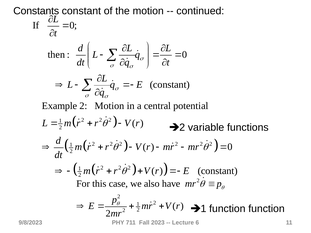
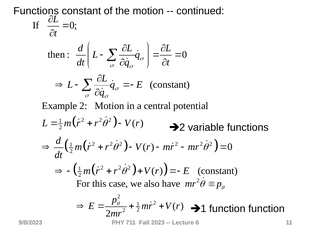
Constants at (36, 11): Constants -> Functions
